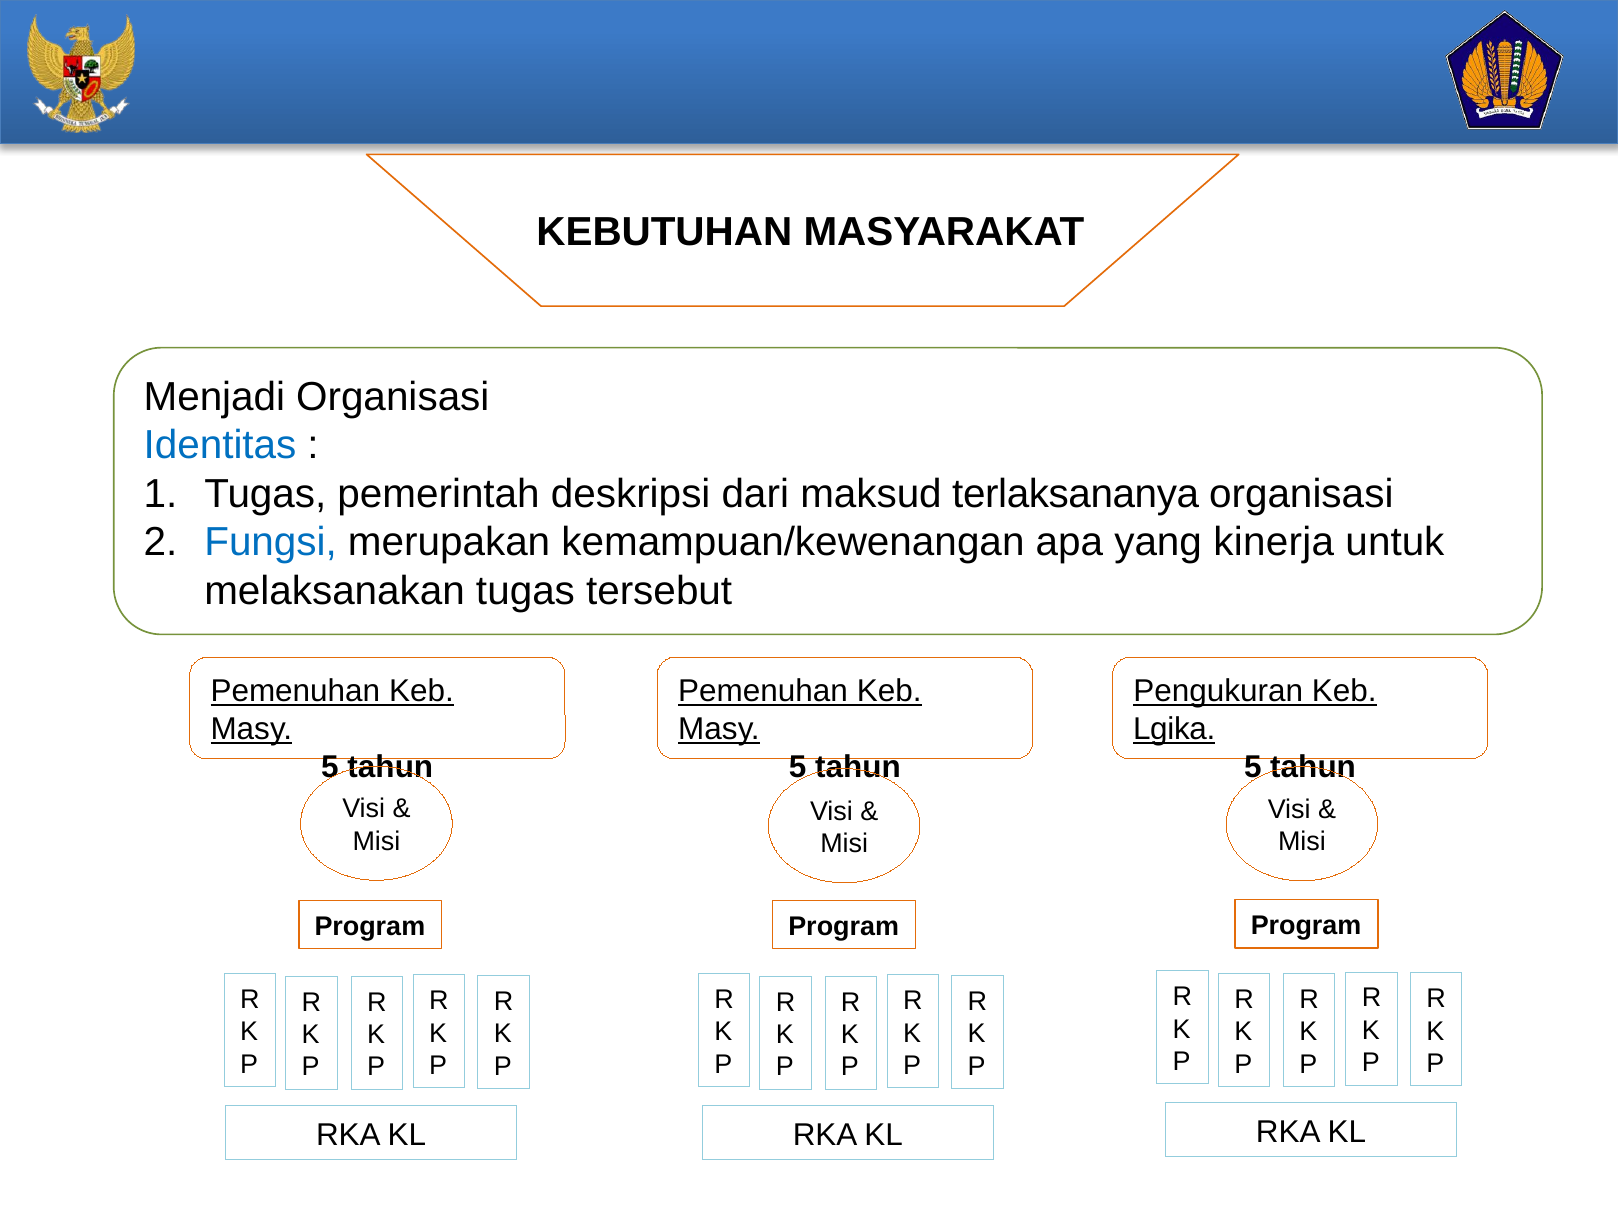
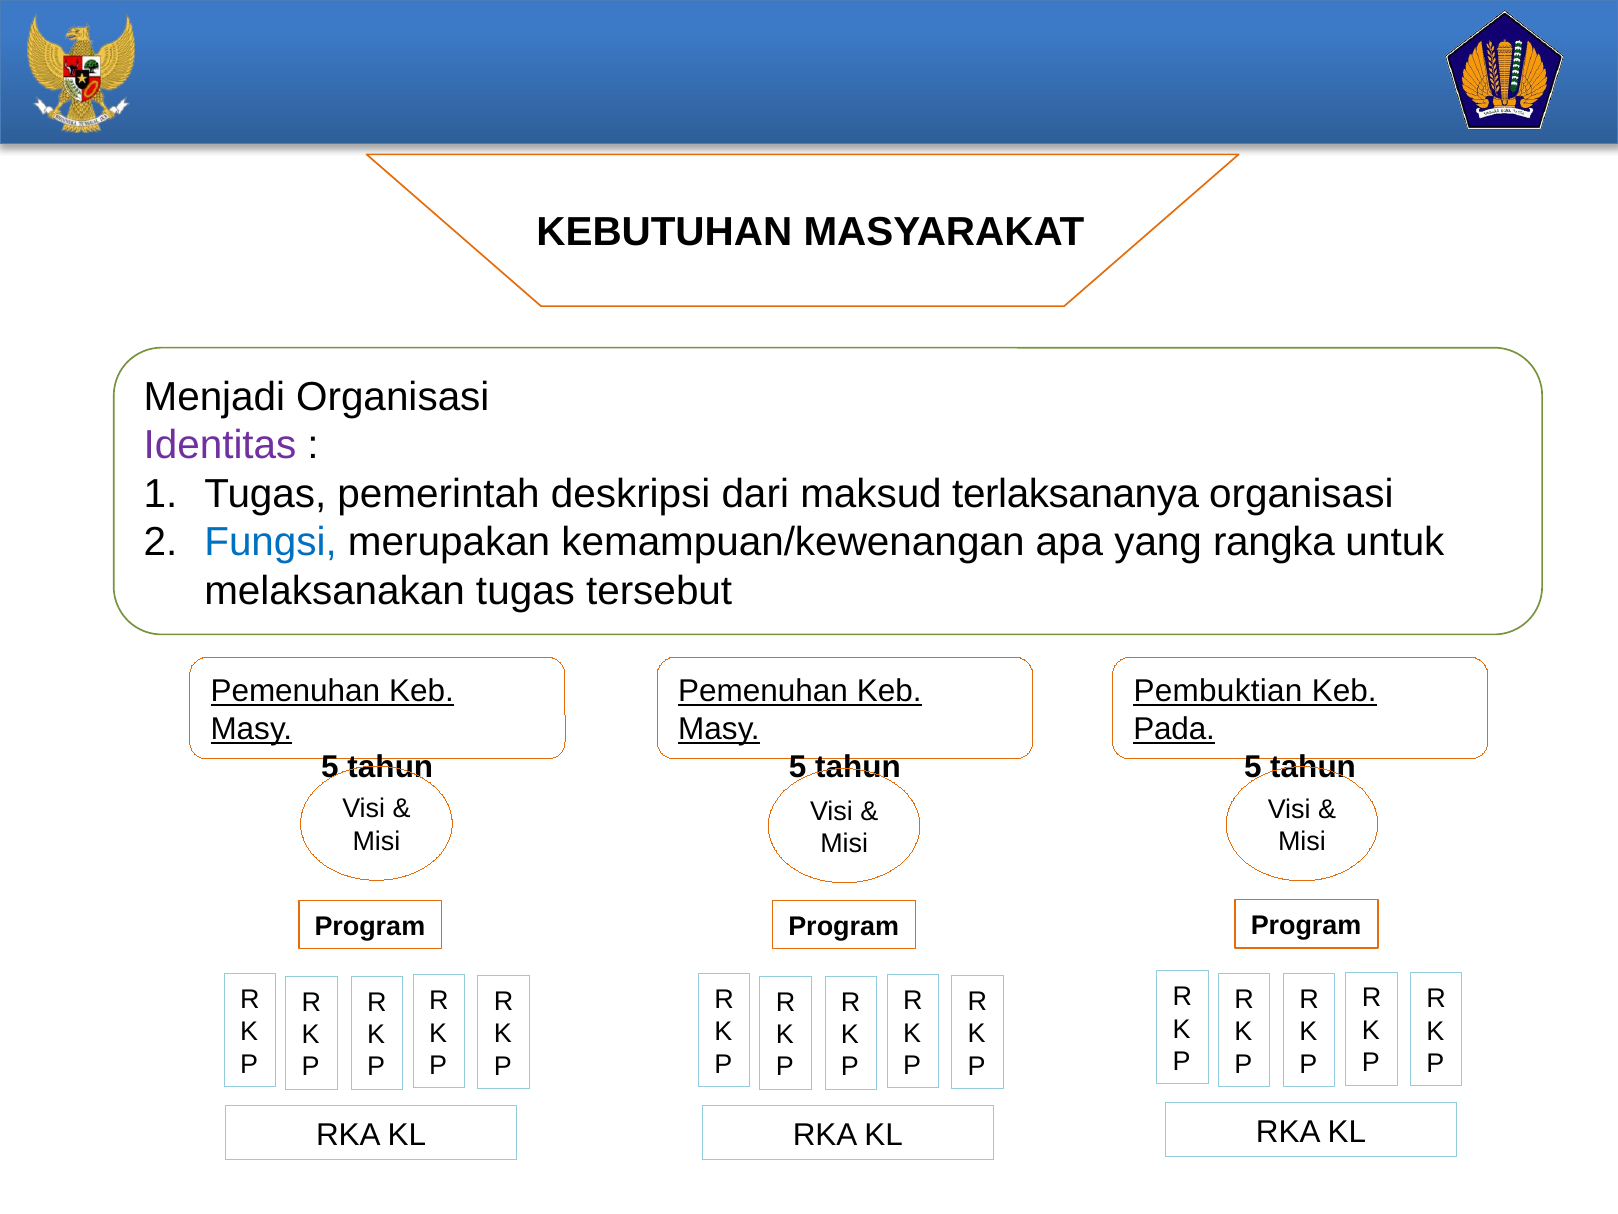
Identitas colour: blue -> purple
kinerja: kinerja -> rangka
Pengukuran: Pengukuran -> Pembuktian
Lgika: Lgika -> Pada
